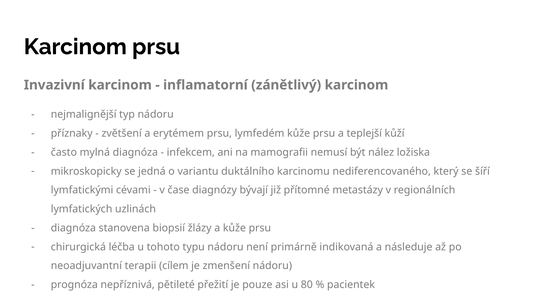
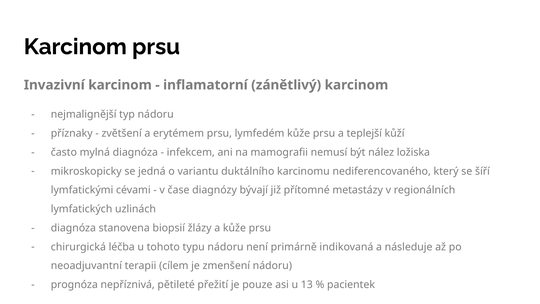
80: 80 -> 13
